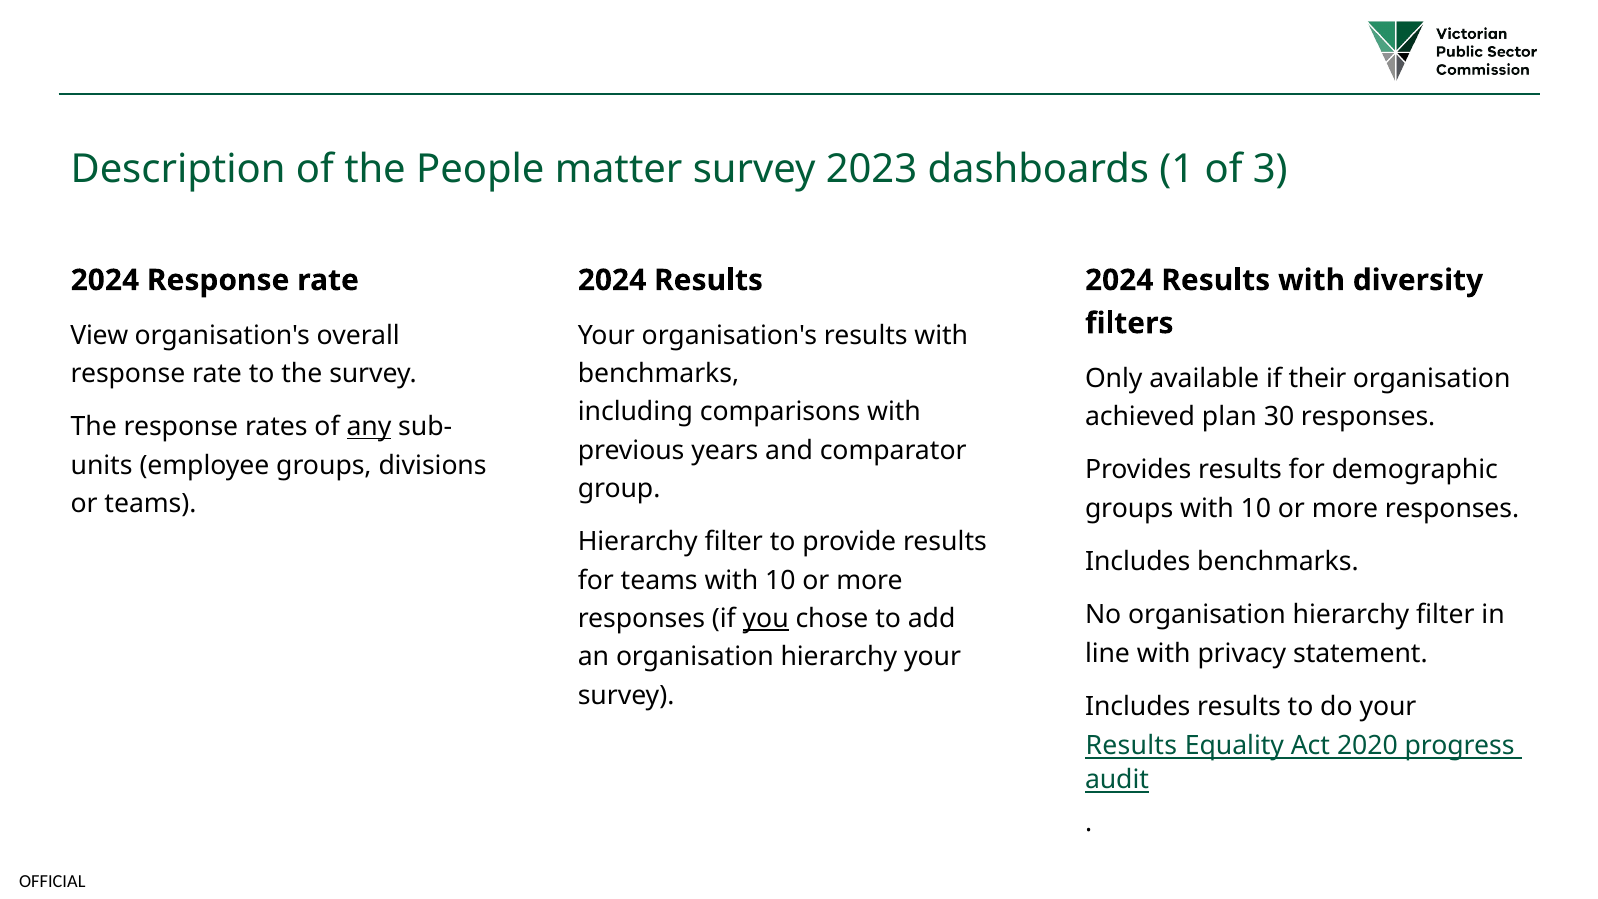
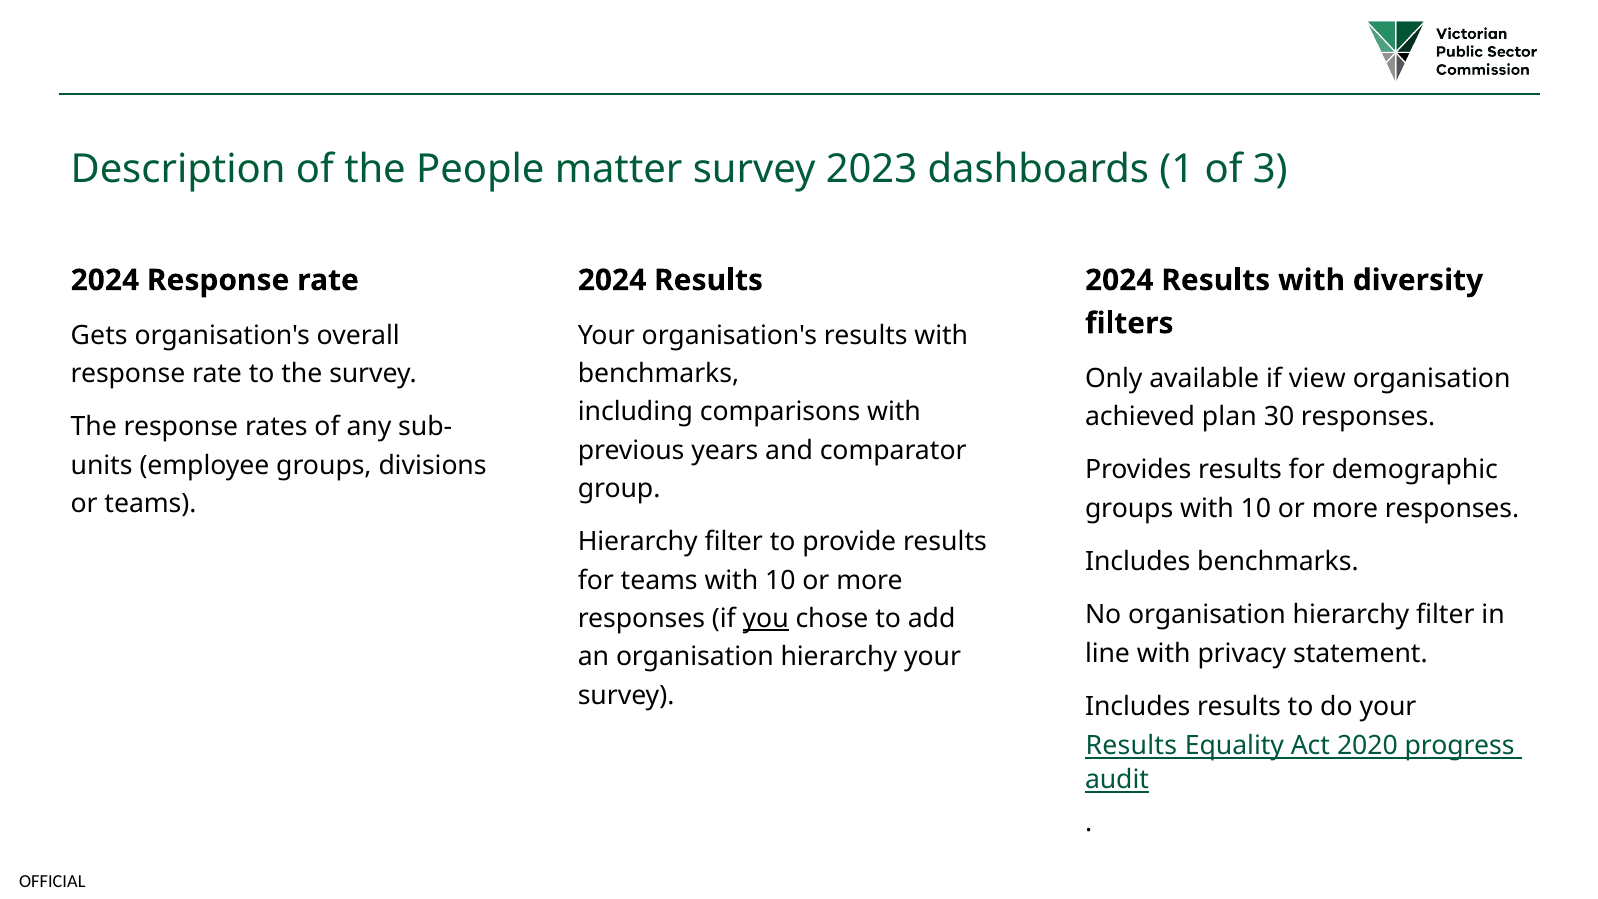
View: View -> Gets
their: their -> view
any underline: present -> none
